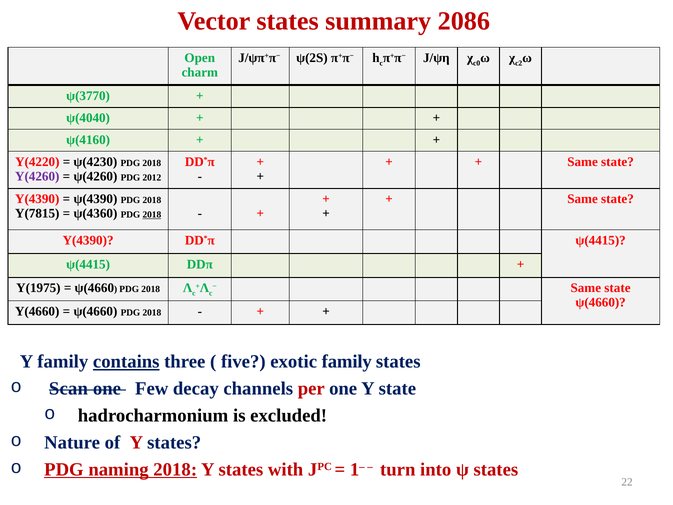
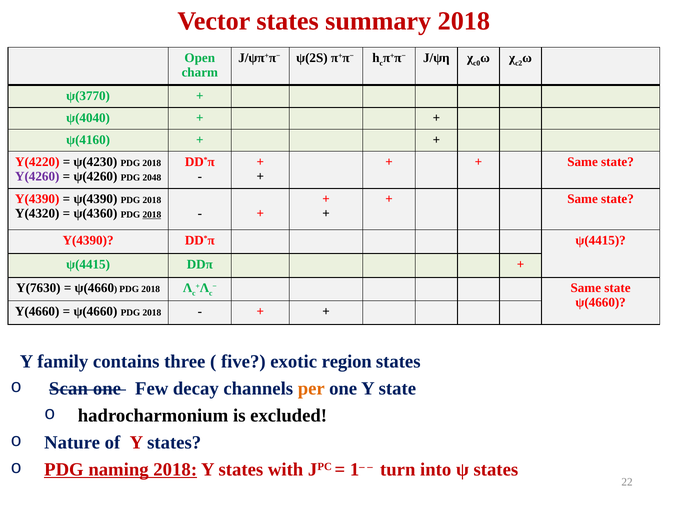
summary 2086: 2086 -> 2018
2012: 2012 -> 2048
Y(7815: Y(7815 -> Y(4320
Y(1975: Y(1975 -> Y(7630
contains underline: present -> none
exotic family: family -> region
per colour: red -> orange
